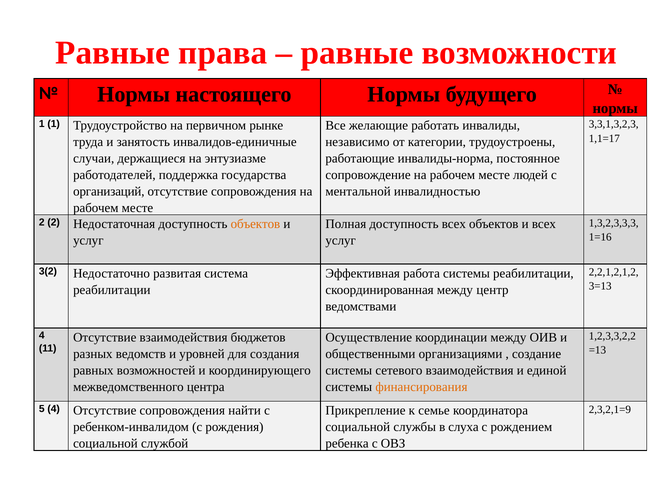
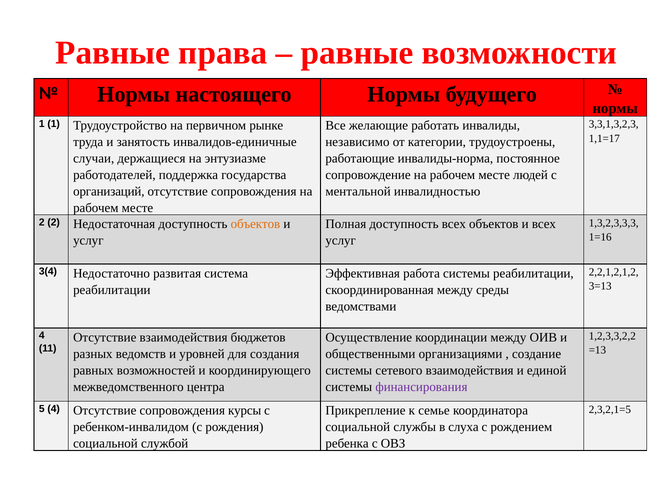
3(2: 3(2 -> 3(4
центр: центр -> среды
финансирования colour: orange -> purple
найти: найти -> курсы
2,3,2,1=9: 2,3,2,1=9 -> 2,3,2,1=5
